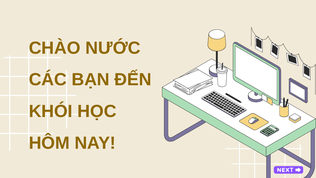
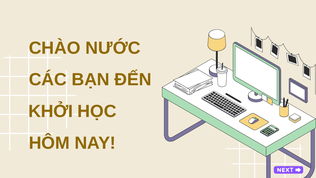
KHÓI: KHÓI -> KHỞI
